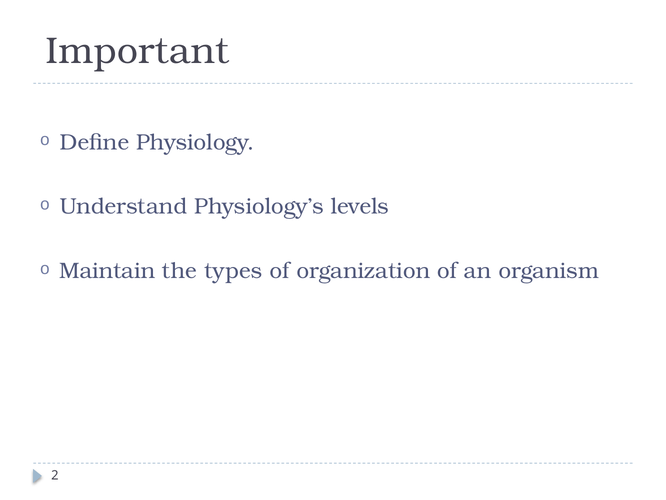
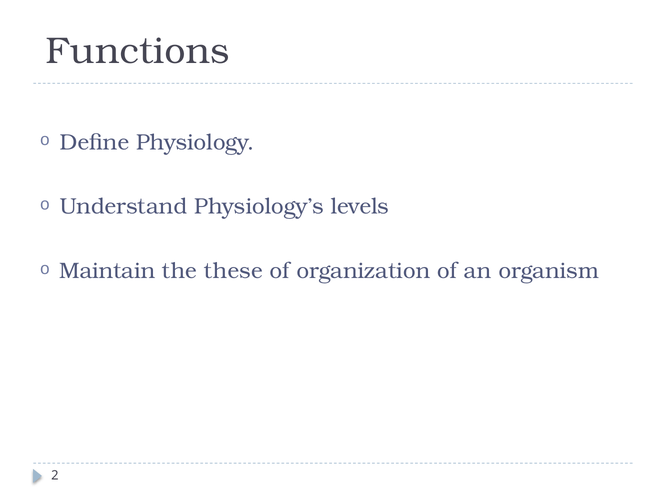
Important: Important -> Functions
types: types -> these
